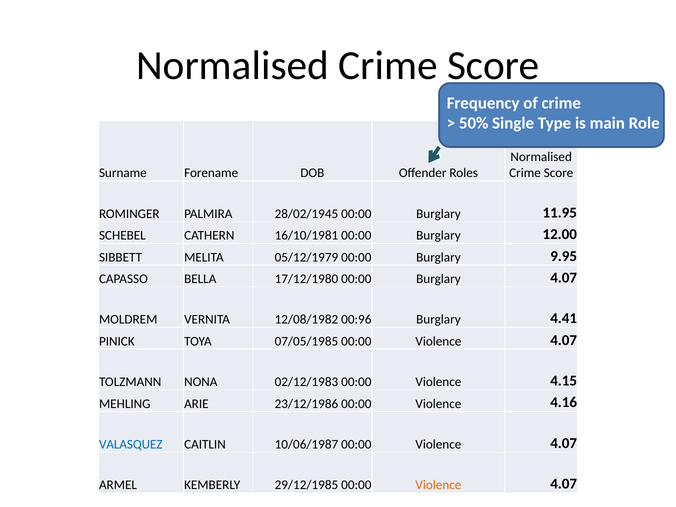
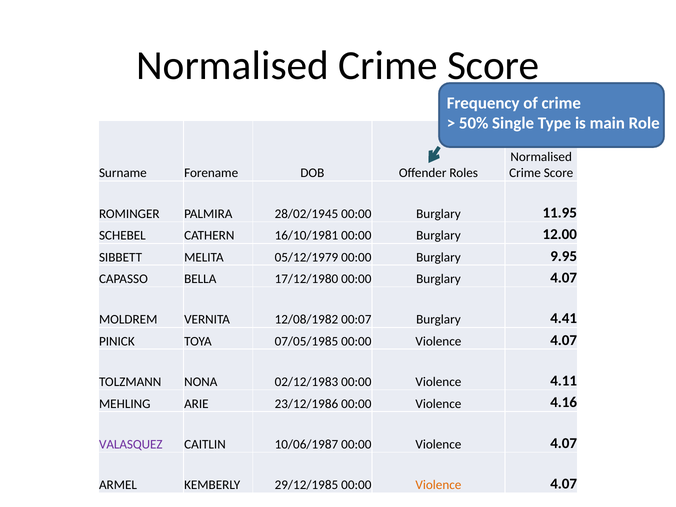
00:96: 00:96 -> 00:07
4.15: 4.15 -> 4.11
VALASQUEZ colour: blue -> purple
